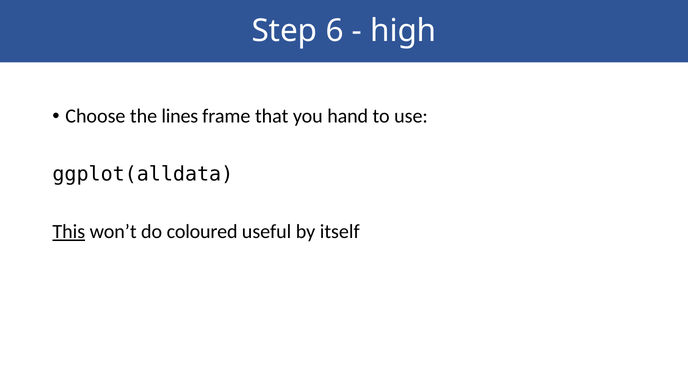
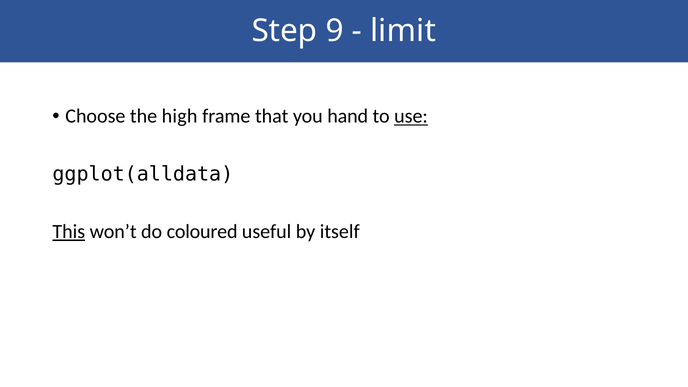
6: 6 -> 9
high: high -> limit
lines: lines -> high
use underline: none -> present
